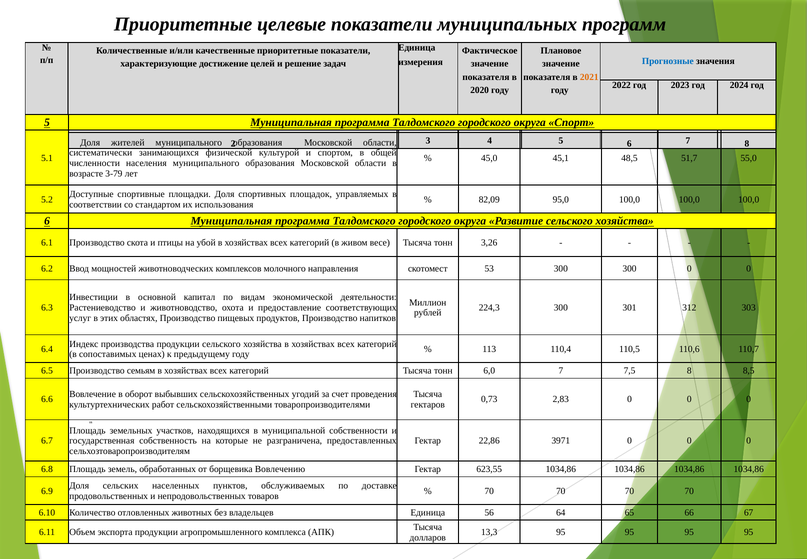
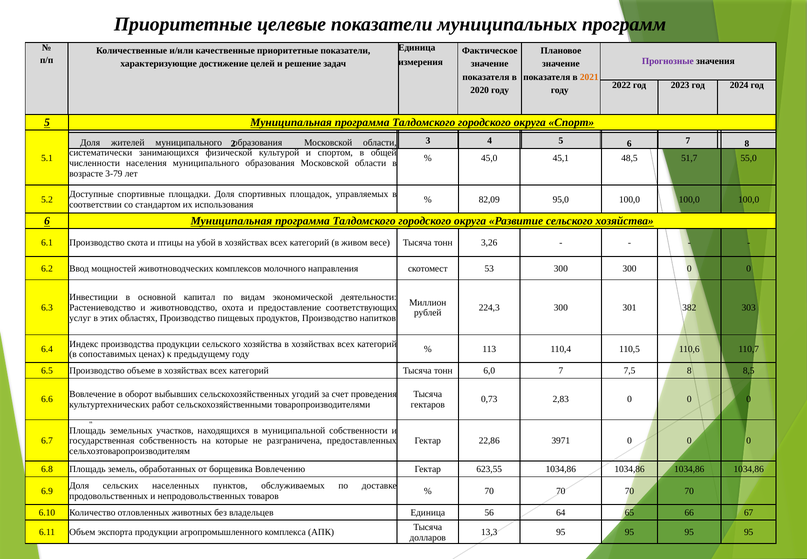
Прогнозные colour: blue -> purple
312: 312 -> 382
семьям: семьям -> объеме
